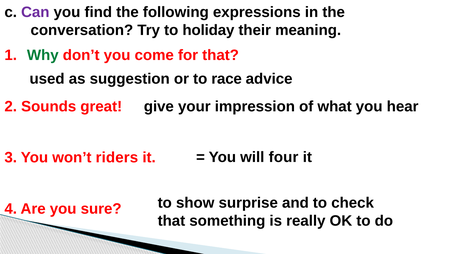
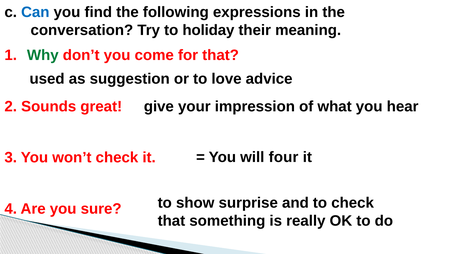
Can colour: purple -> blue
race: race -> love
won’t riders: riders -> check
